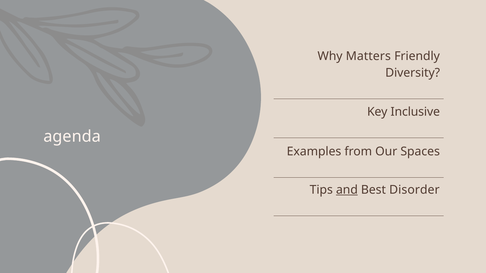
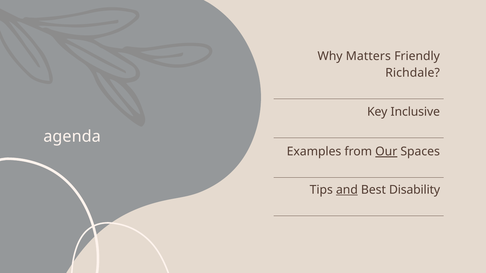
Diversity: Diversity -> Richdale
Our underline: none -> present
Disorder: Disorder -> Disability
